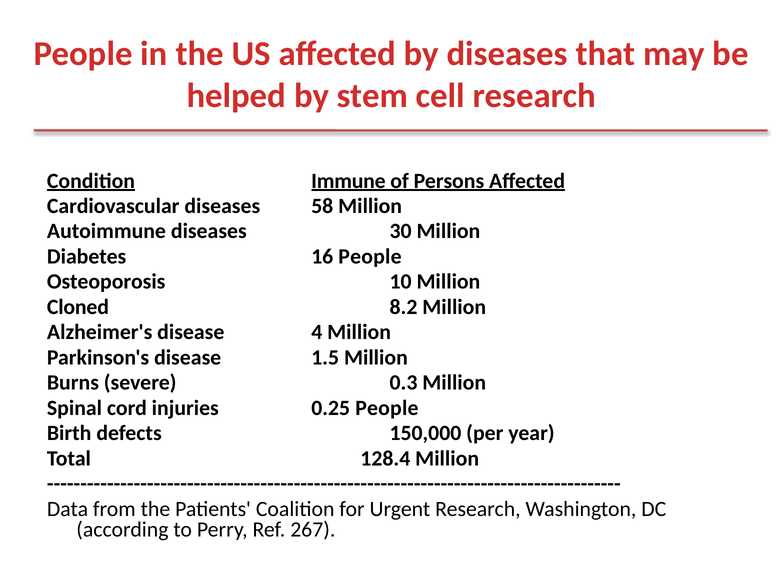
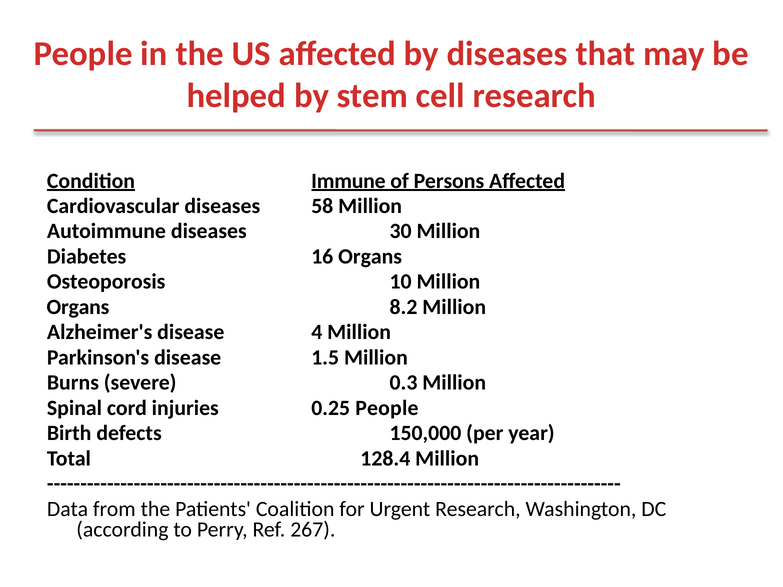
16 People: People -> Organs
Cloned at (78, 307): Cloned -> Organs
